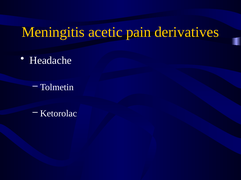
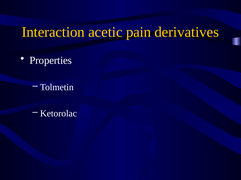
Meningitis: Meningitis -> Interaction
Headache: Headache -> Properties
